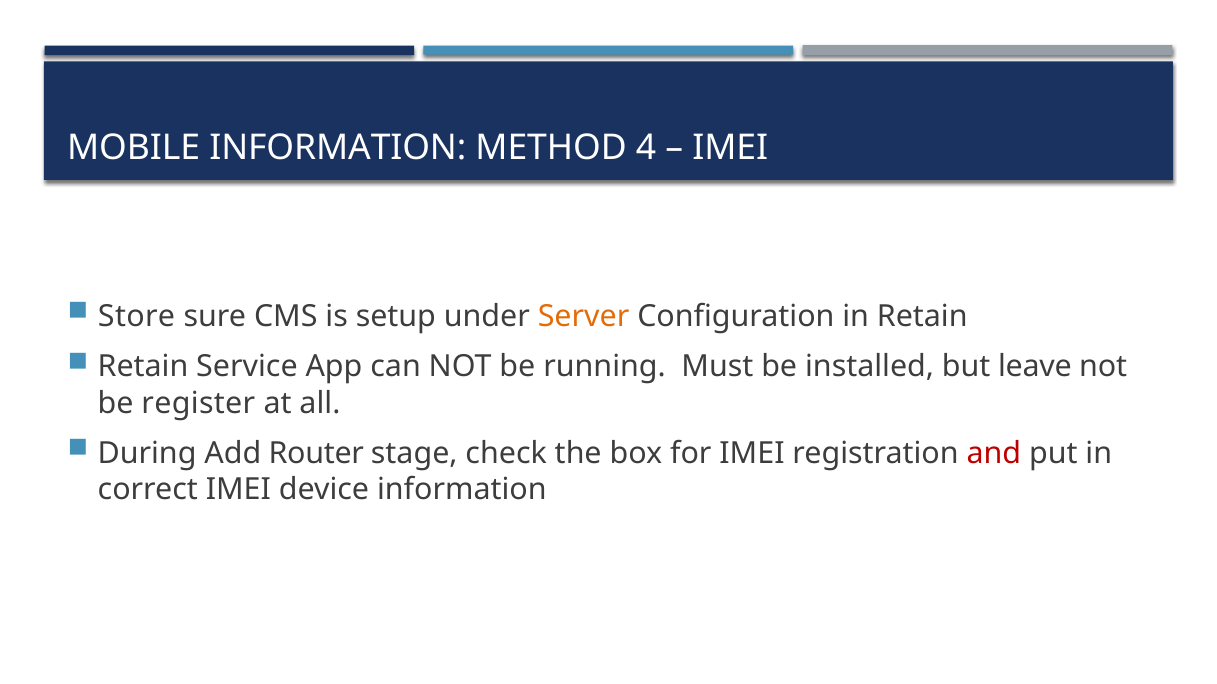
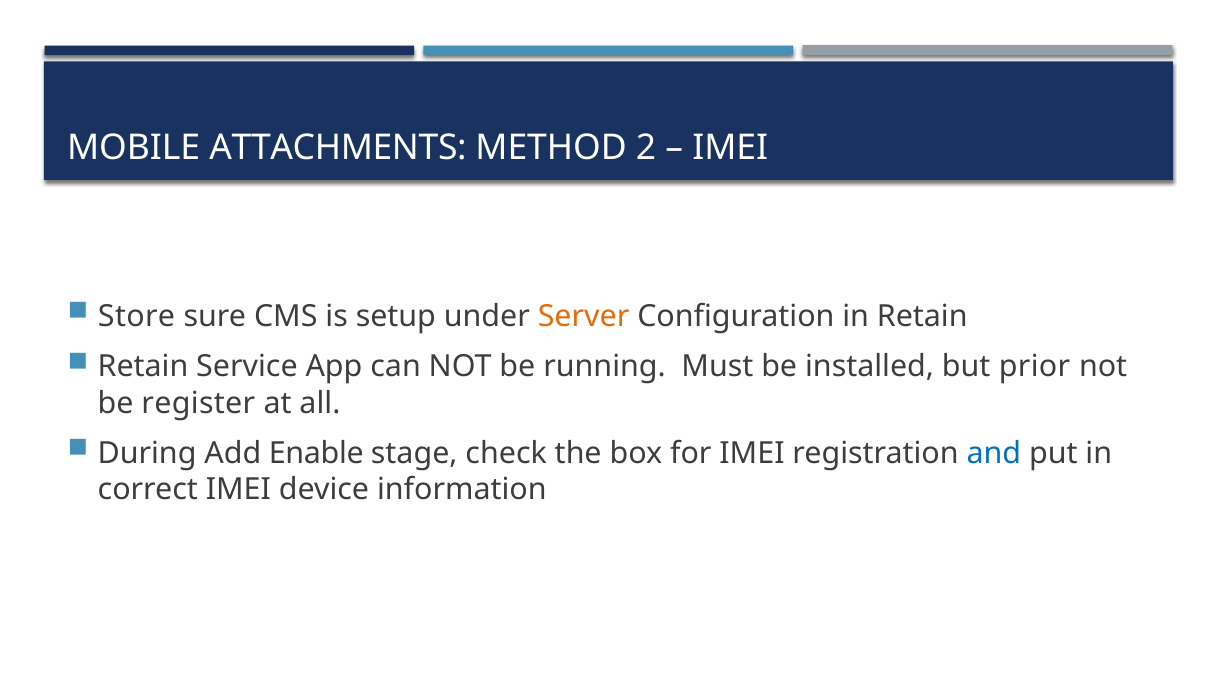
MOBILE INFORMATION: INFORMATION -> ATTACHMENTS
4: 4 -> 2
leave: leave -> prior
Router: Router -> Enable
and colour: red -> blue
